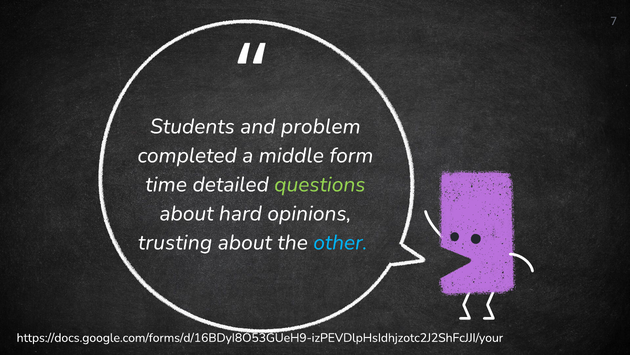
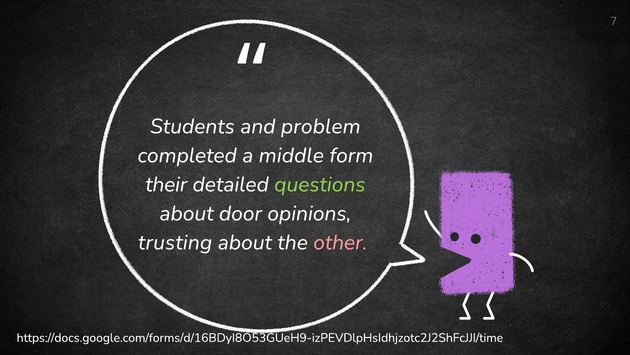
time: time -> their
hard: hard -> door
other colour: light blue -> pink
https://docs.google.com/forms/d/16BDyI8O53GUeH9-izPEVDlpHsIdhjzotc2J2ShFcJJI/your: https://docs.google.com/forms/d/16BDyI8O53GUeH9-izPEVDlpHsIdhjzotc2J2ShFcJJI/your -> https://docs.google.com/forms/d/16BDyI8O53GUeH9-izPEVDlpHsIdhjzotc2J2ShFcJJI/time
